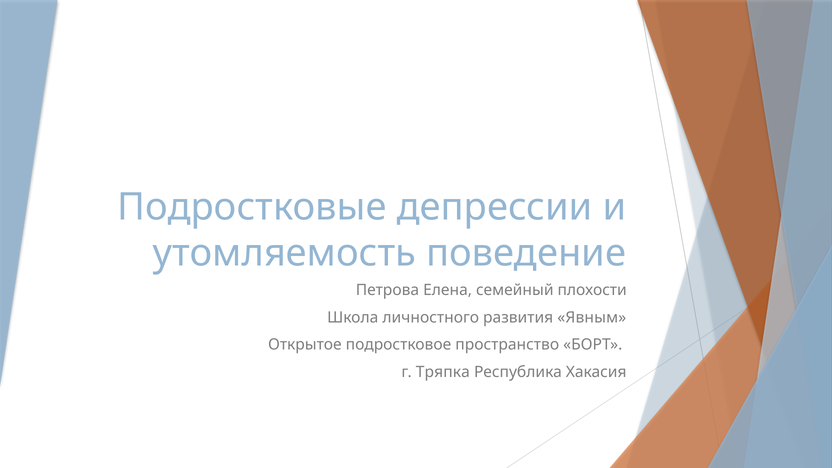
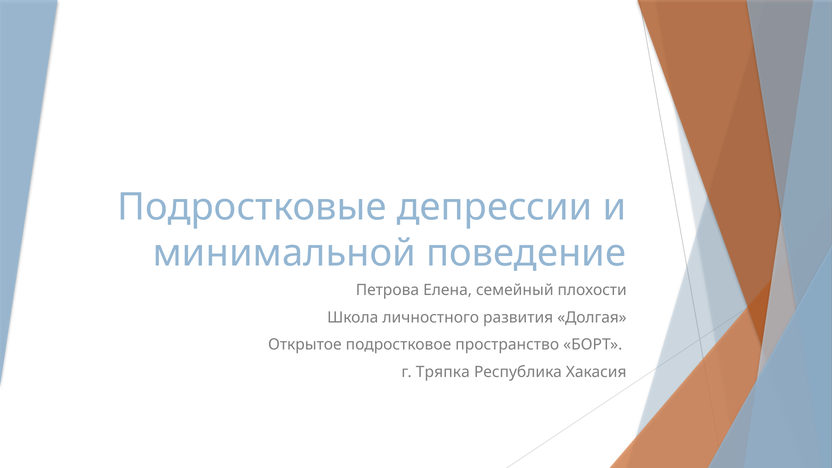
утомляемость: утомляемость -> минимальной
Явным: Явным -> Долгая
